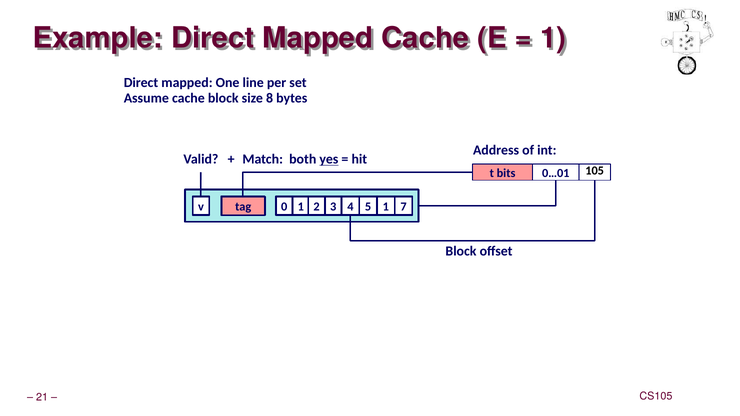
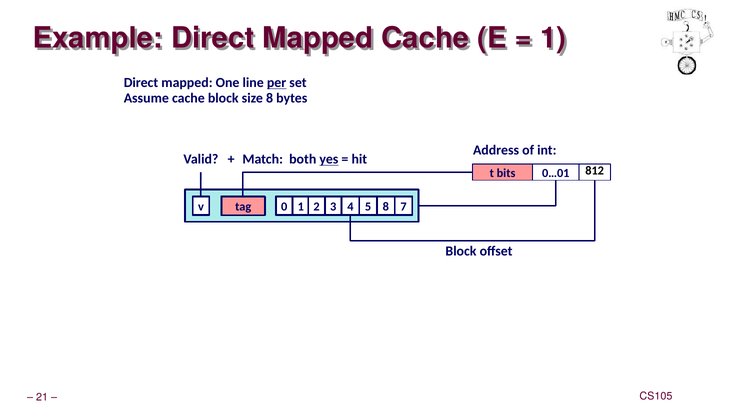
per underline: none -> present
105: 105 -> 812
3 1: 1 -> 8
